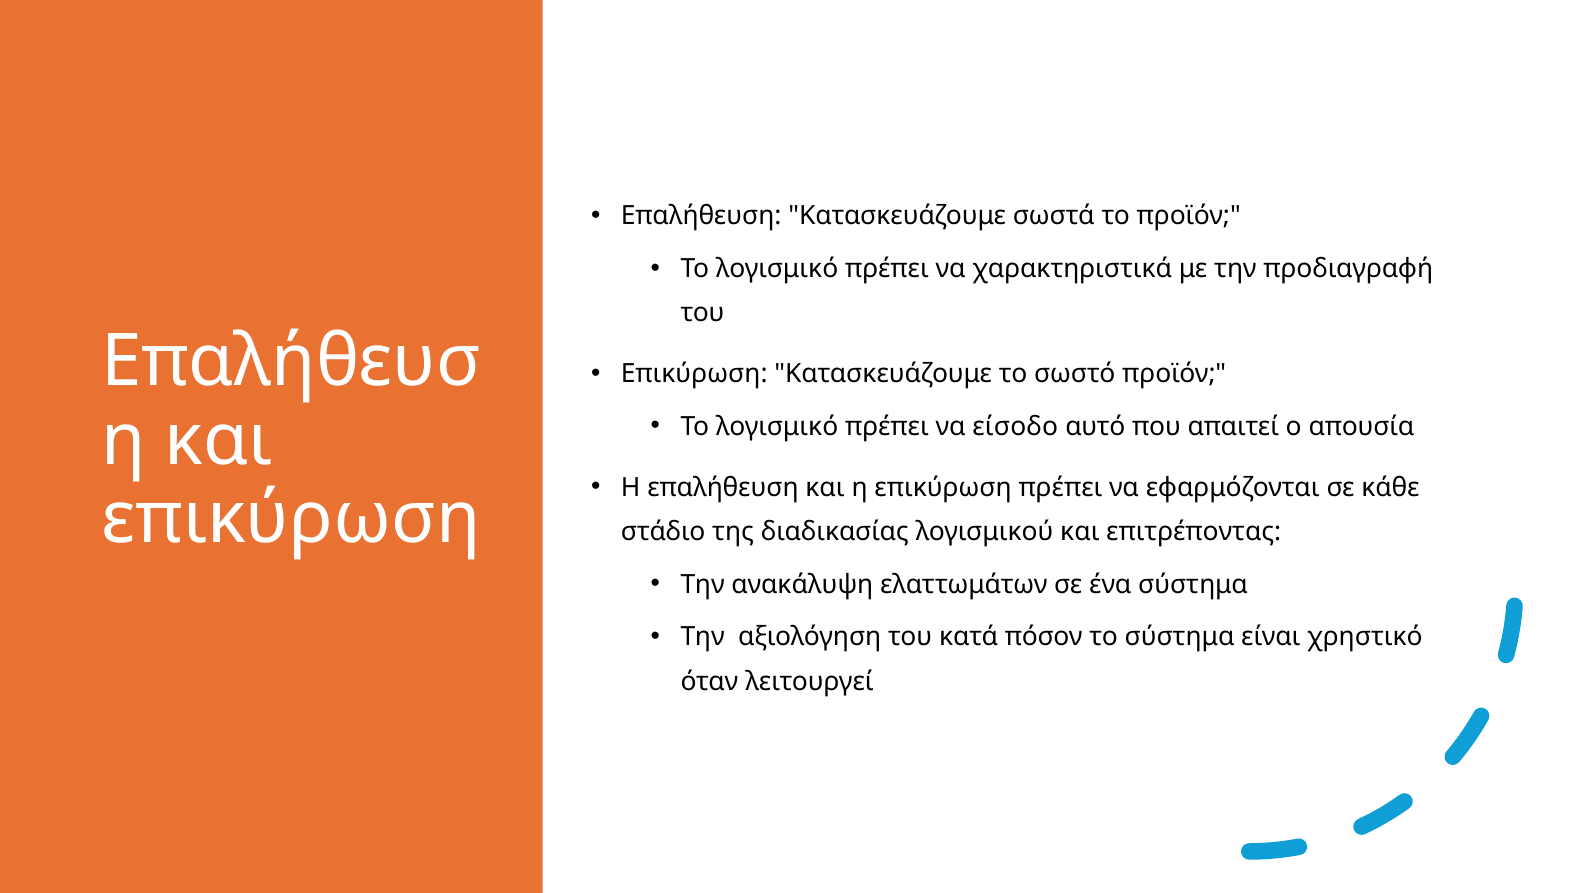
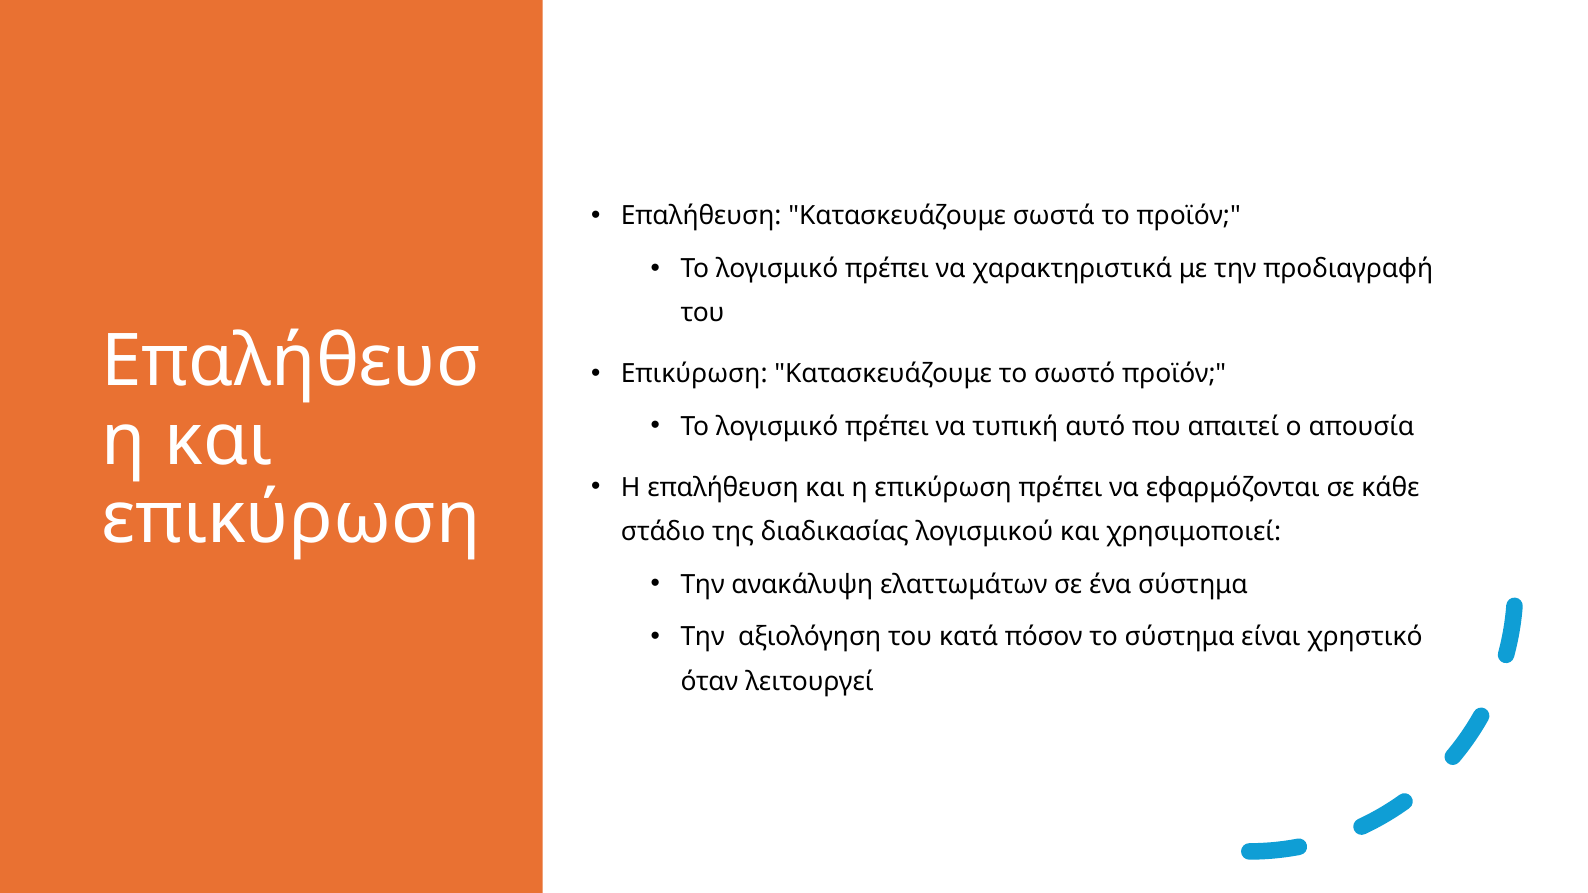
είσοδο: είσοδο -> τυπική
επιτρέποντας: επιτρέποντας -> χρησιμοποιεί
